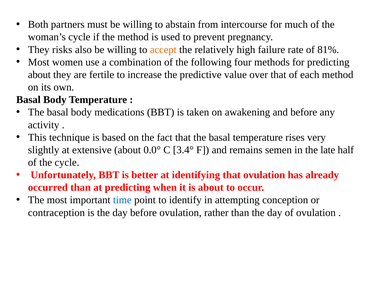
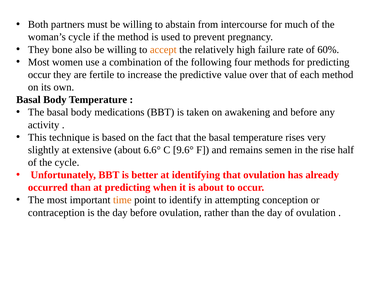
risks: risks -> bone
81%: 81% -> 60%
about at (39, 75): about -> occur
0.0°: 0.0° -> 6.6°
3.4°: 3.4° -> 9.6°
late: late -> rise
time colour: blue -> orange
